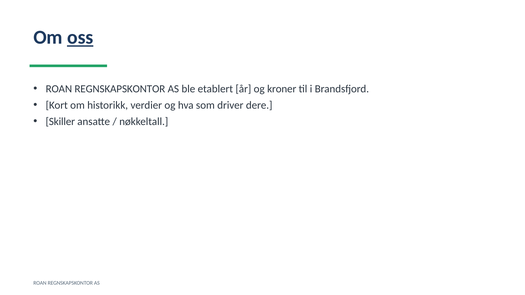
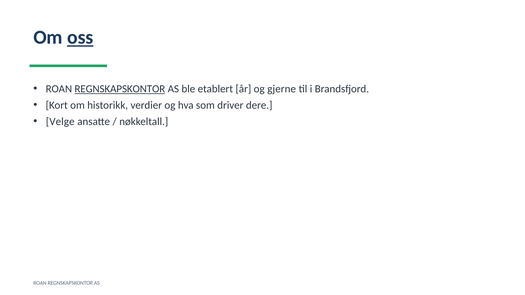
REGNSKAPSKONTOR at (120, 89) underline: none -> present
kroner: kroner -> gjerne
Skiller: Skiller -> Velge
